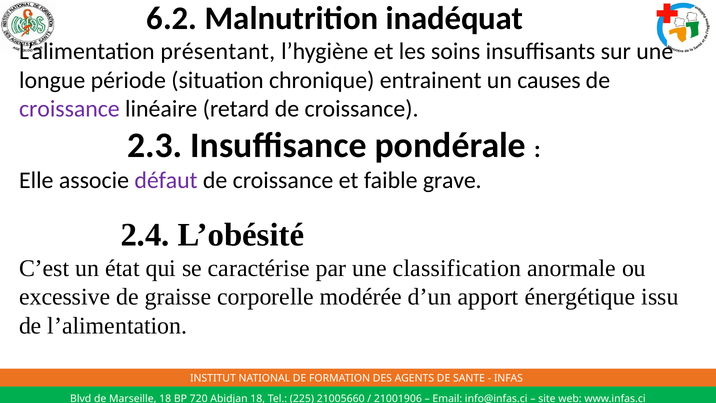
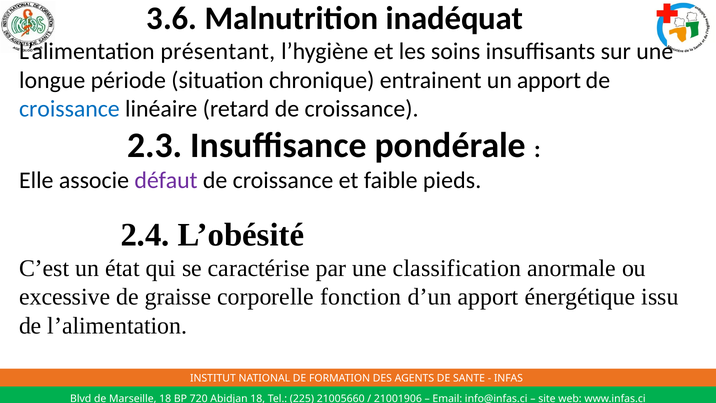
6.2: 6.2 -> 3.6
un causes: causes -> apport
croissance at (69, 109) colour: purple -> blue
grave: grave -> pieds
modérée: modérée -> fonction
